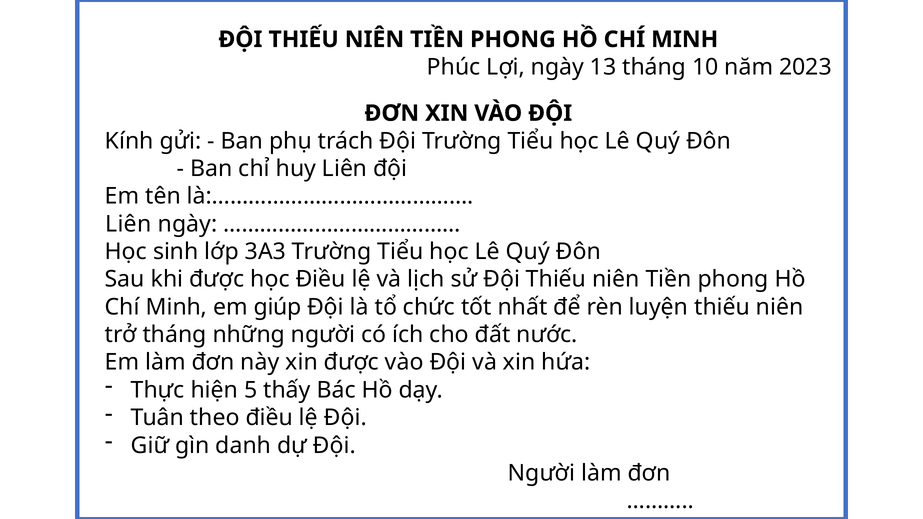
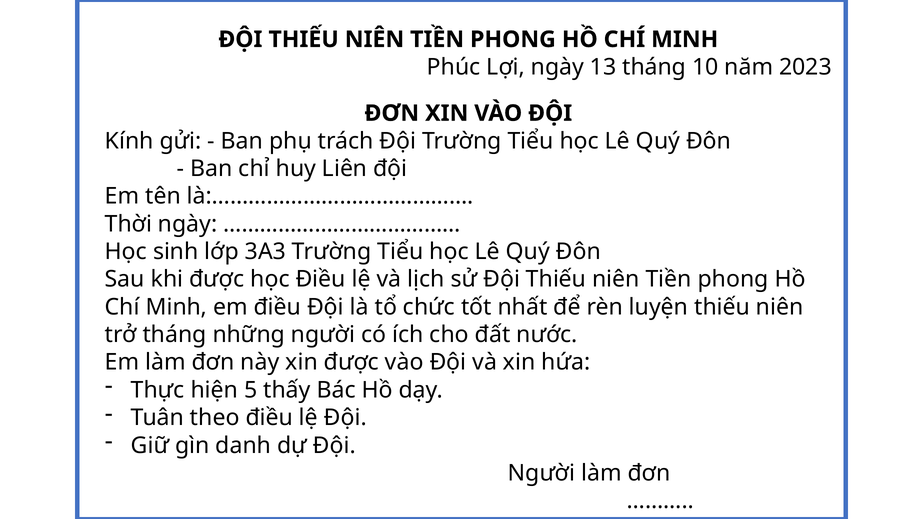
Liên at (128, 224): Liên -> Thời
em giúp: giúp -> điều
